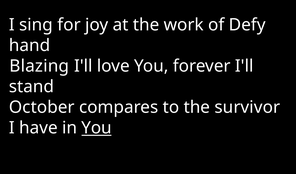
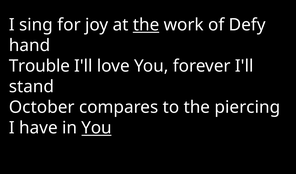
the at (146, 25) underline: none -> present
Blazing: Blazing -> Trouble
survivor: survivor -> piercing
